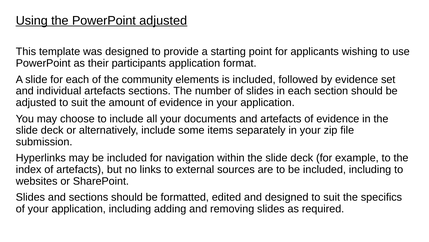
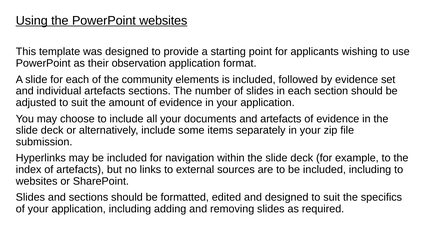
PowerPoint adjusted: adjusted -> websites
participants: participants -> observation
